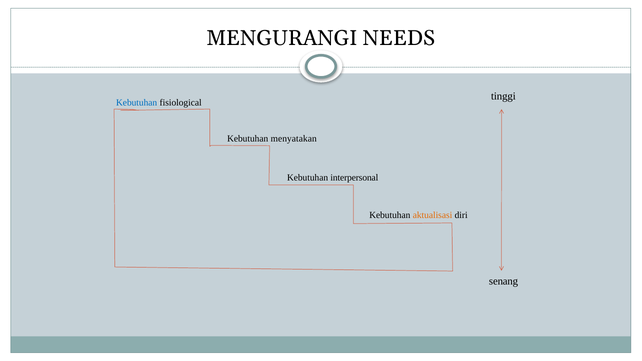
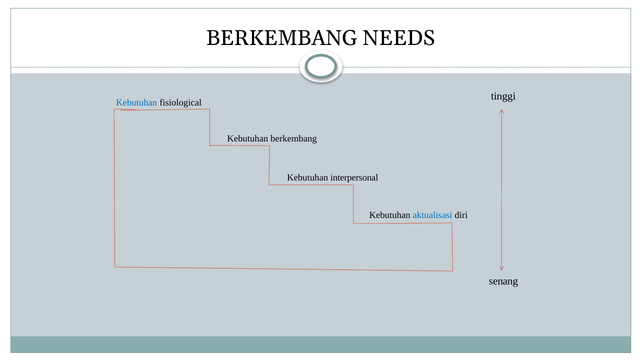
MENGURANGI at (282, 38): MENGURANGI -> BERKEMBANG
Kebutuhan menyatakan: menyatakan -> berkembang
aktualisasi colour: orange -> blue
